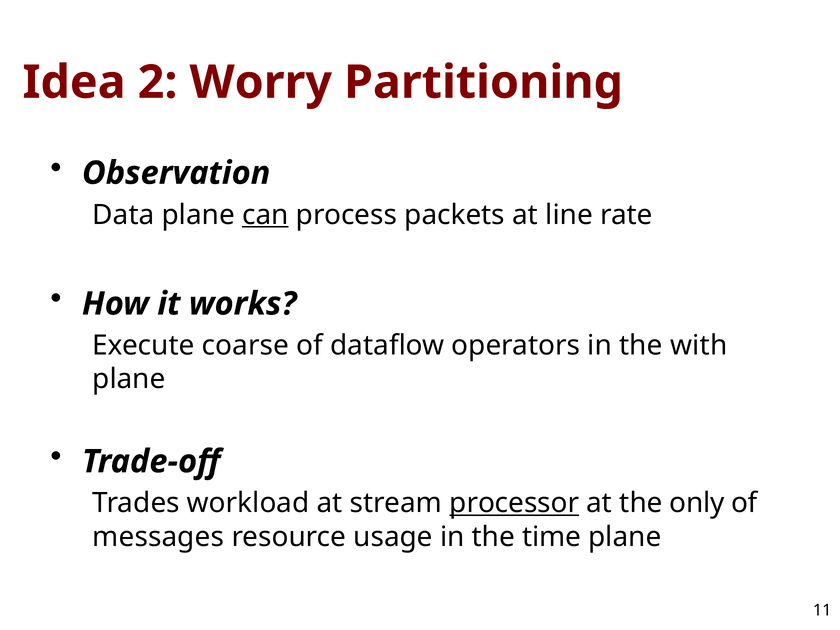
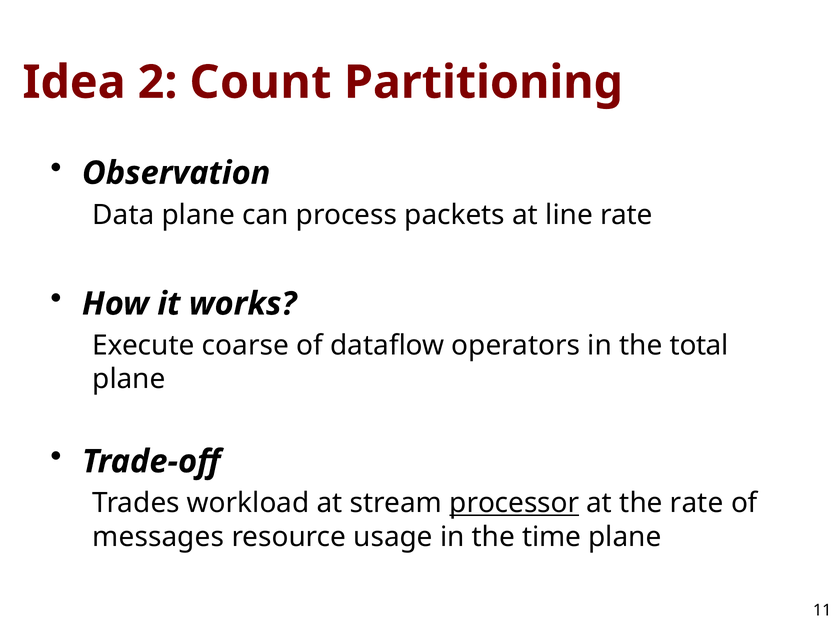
Worry: Worry -> Count
can underline: present -> none
with: with -> total
the only: only -> rate
